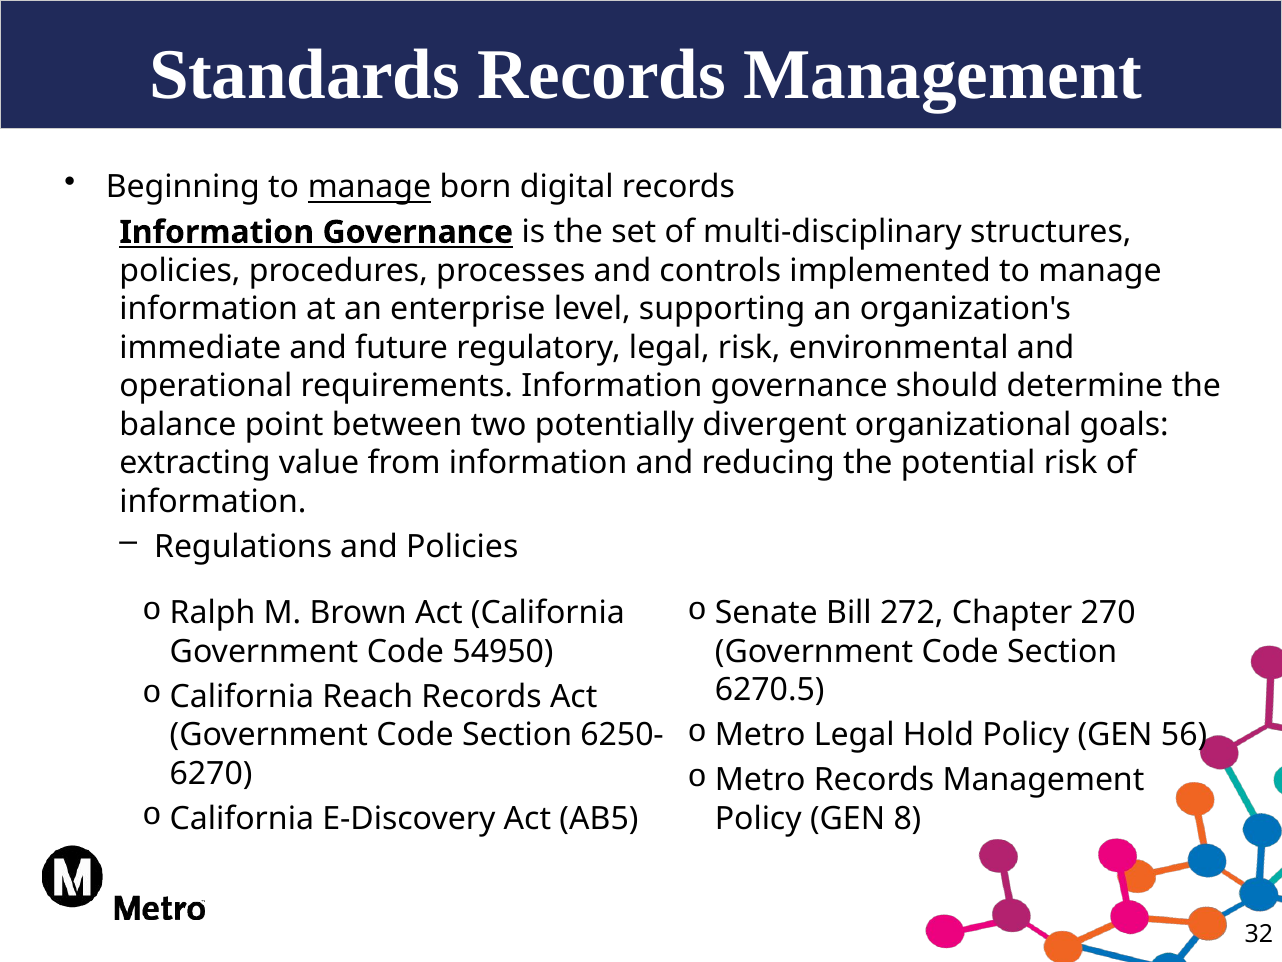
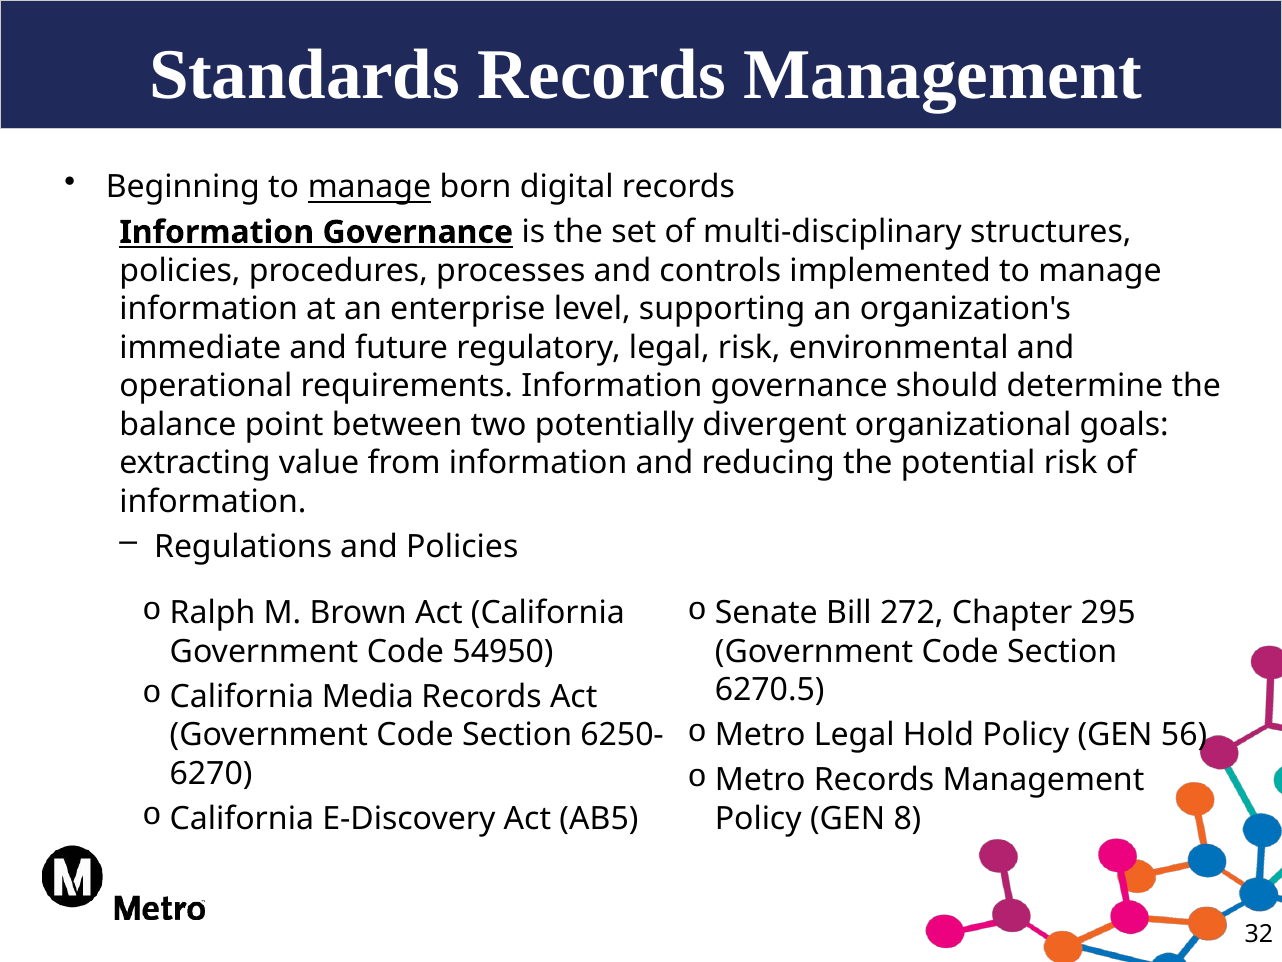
270: 270 -> 295
Reach: Reach -> Media
